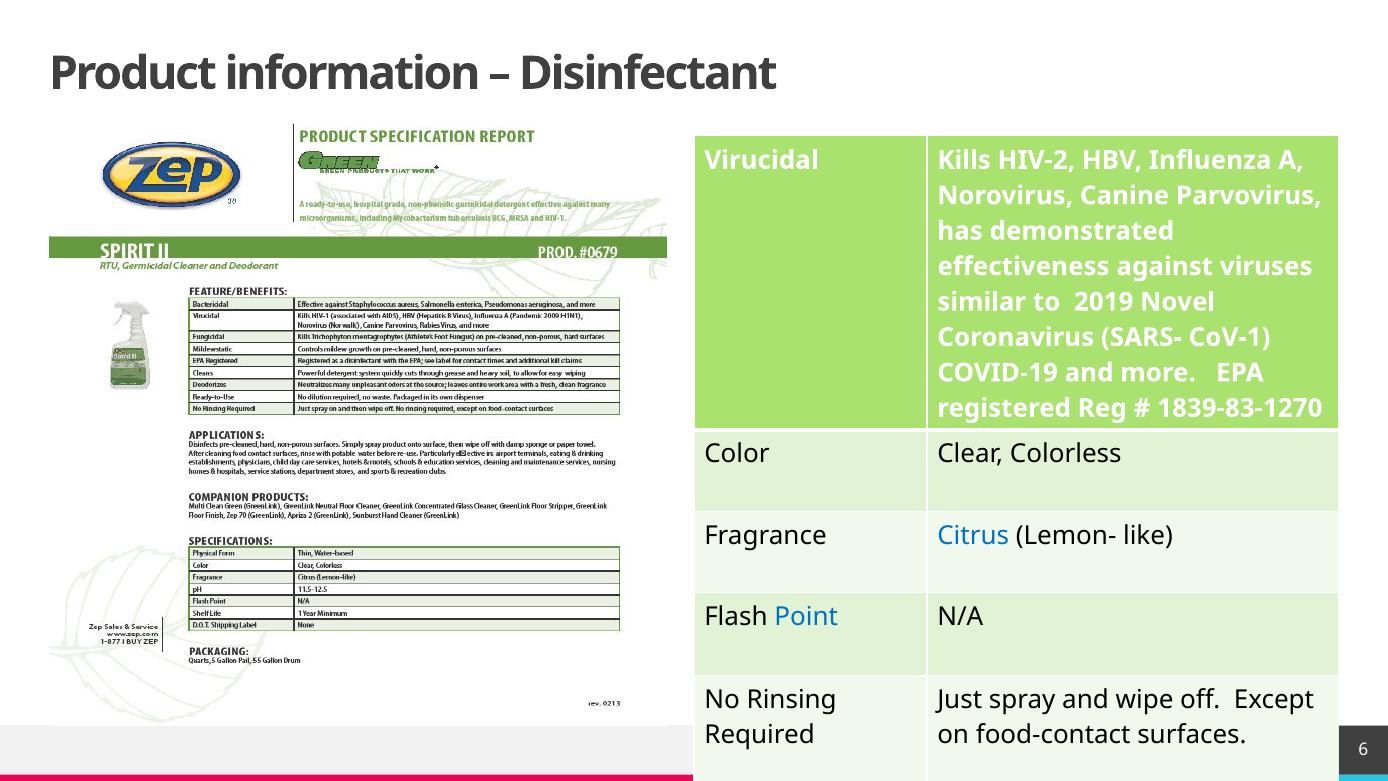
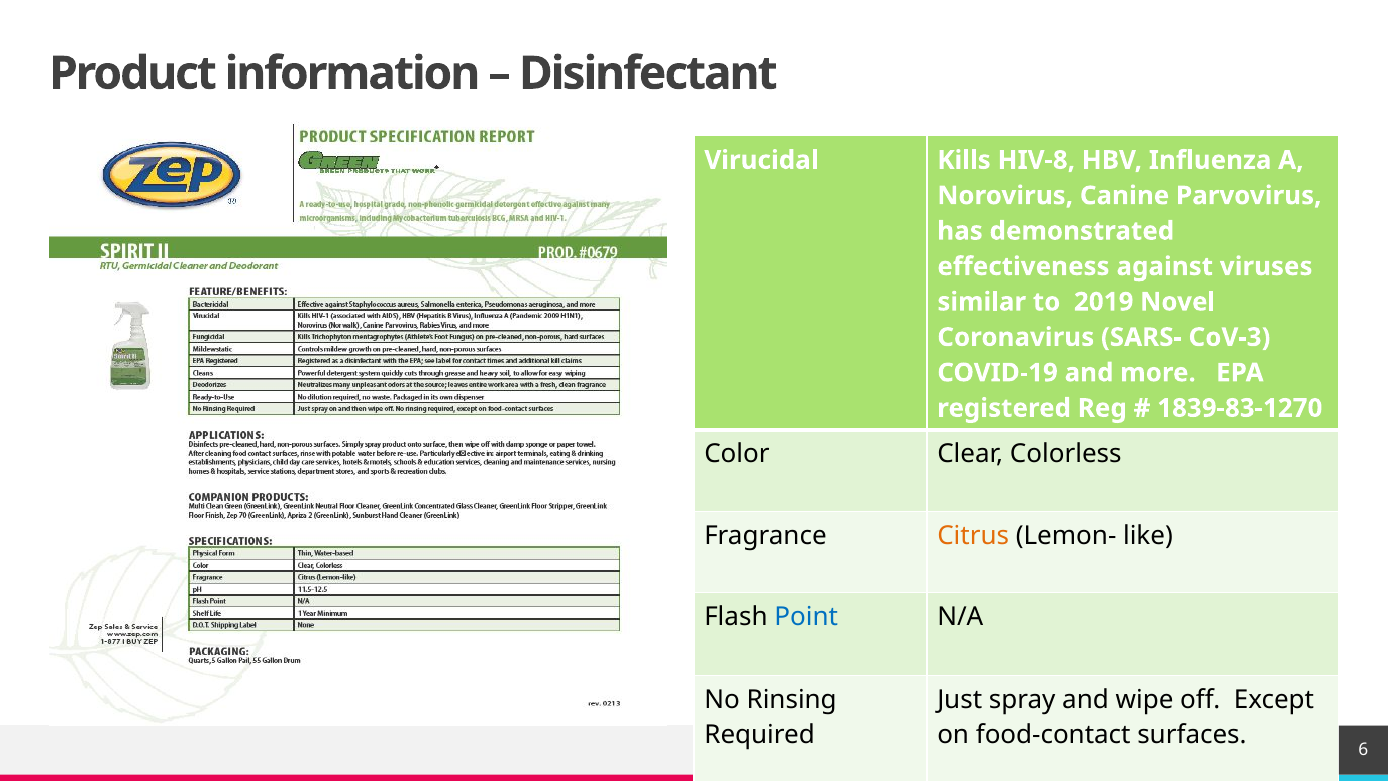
HIV-2: HIV-2 -> HIV-8
CoV-1: CoV-1 -> CoV-3
Citrus colour: blue -> orange
